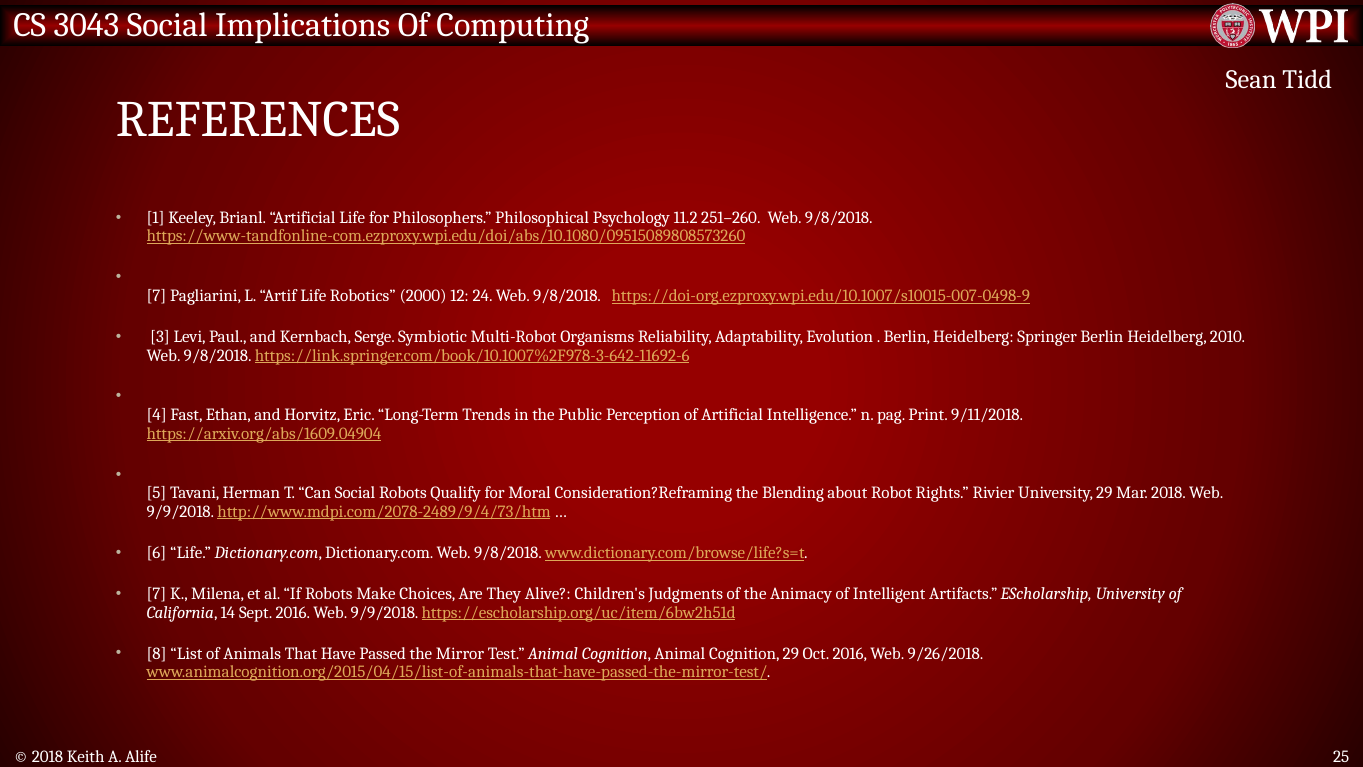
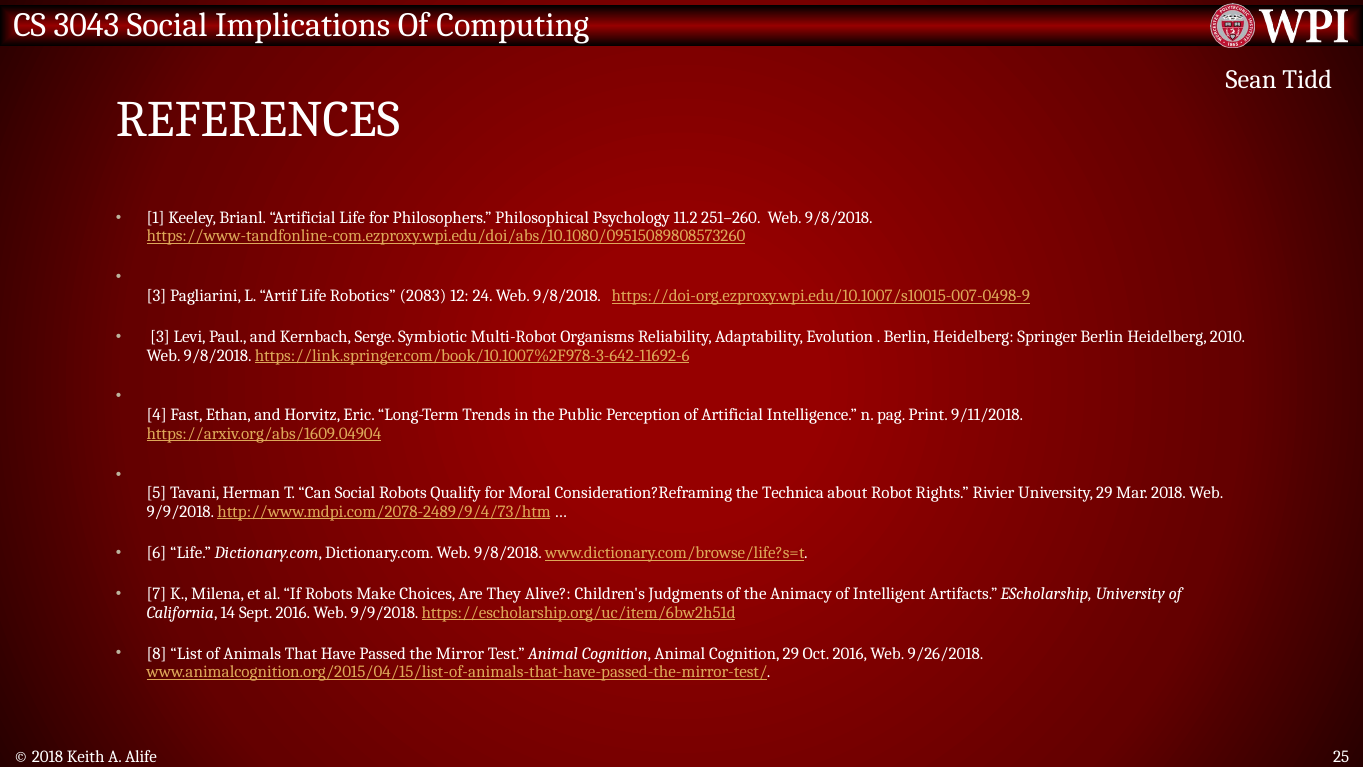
7 at (156, 296): 7 -> 3
2000: 2000 -> 2083
Blending: Blending -> Technica
